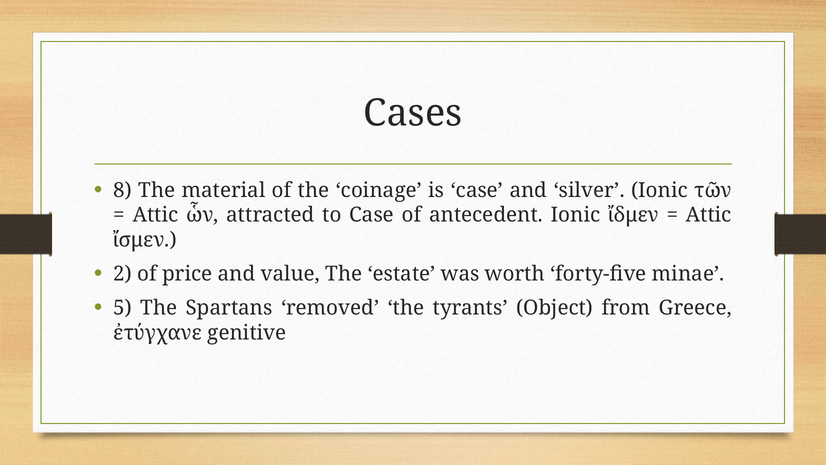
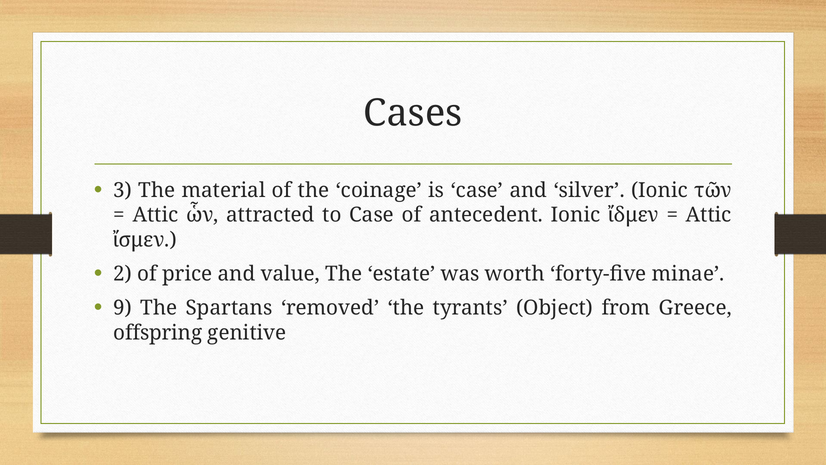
8: 8 -> 3
5: 5 -> 9
ἐτύγχανε: ἐτύγχανε -> offspring
